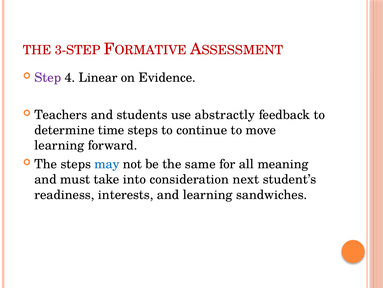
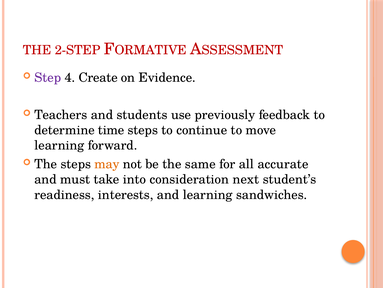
3-STEP: 3-STEP -> 2-STEP
Linear: Linear -> Create
abstractly: abstractly -> previously
may colour: blue -> orange
meaning: meaning -> accurate
